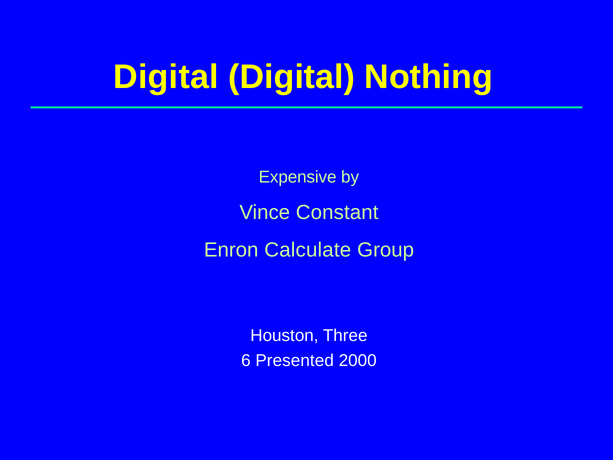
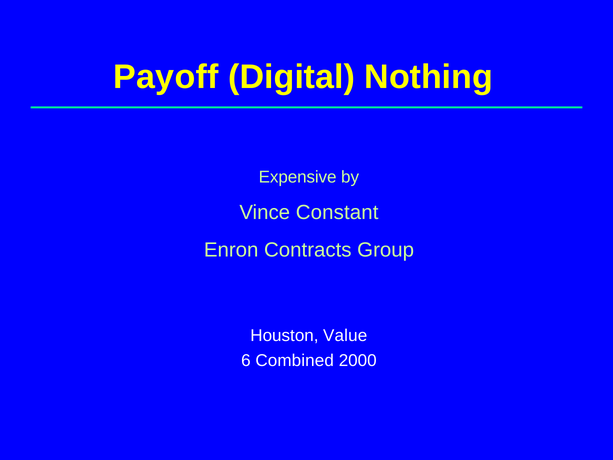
Digital at (166, 77): Digital -> Payoff
Calculate: Calculate -> Contracts
Three: Three -> Value
Presented: Presented -> Combined
